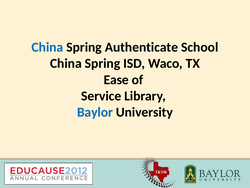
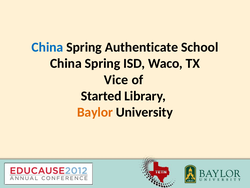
Ease: Ease -> Vice
Service: Service -> Started
Baylor colour: blue -> orange
